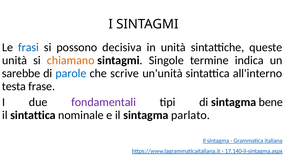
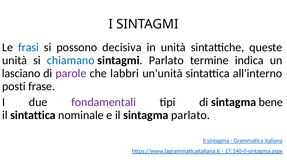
chiamano colour: orange -> blue
sintagmi Singole: Singole -> Parlato
sarebbe: sarebbe -> lasciano
parole colour: blue -> purple
scrive: scrive -> labbri
testa: testa -> posti
